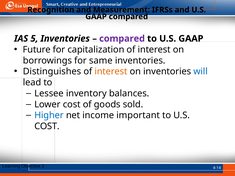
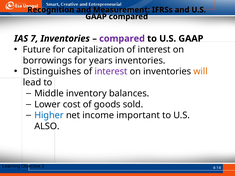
5: 5 -> 7
same: same -> years
interest at (111, 72) colour: orange -> purple
will colour: blue -> orange
Lessee: Lessee -> Middle
COST at (47, 126): COST -> ALSO
